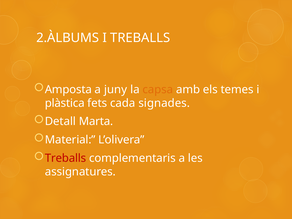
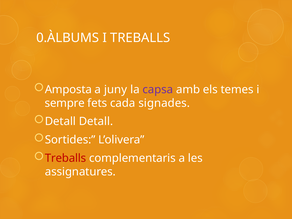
2.ÀLBUMS: 2.ÀLBUMS -> 0.ÀLBUMS
capsa colour: orange -> purple
plàstica: plàstica -> sempre
Detall Marta: Marta -> Detall
Material: Material -> Sortides
